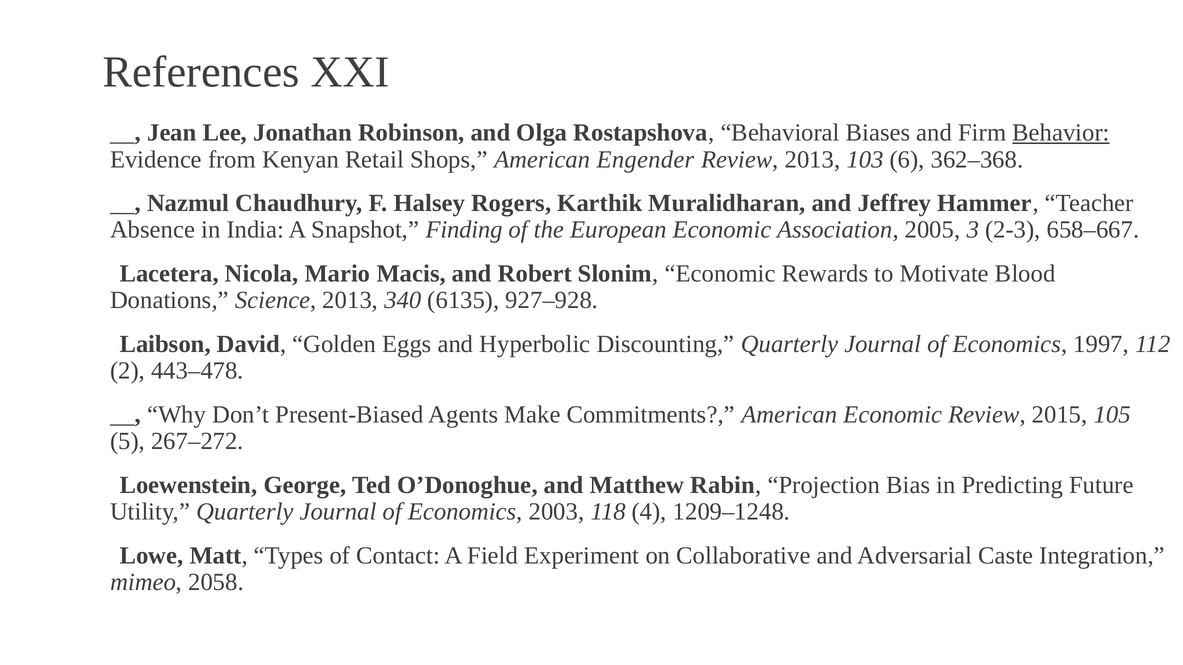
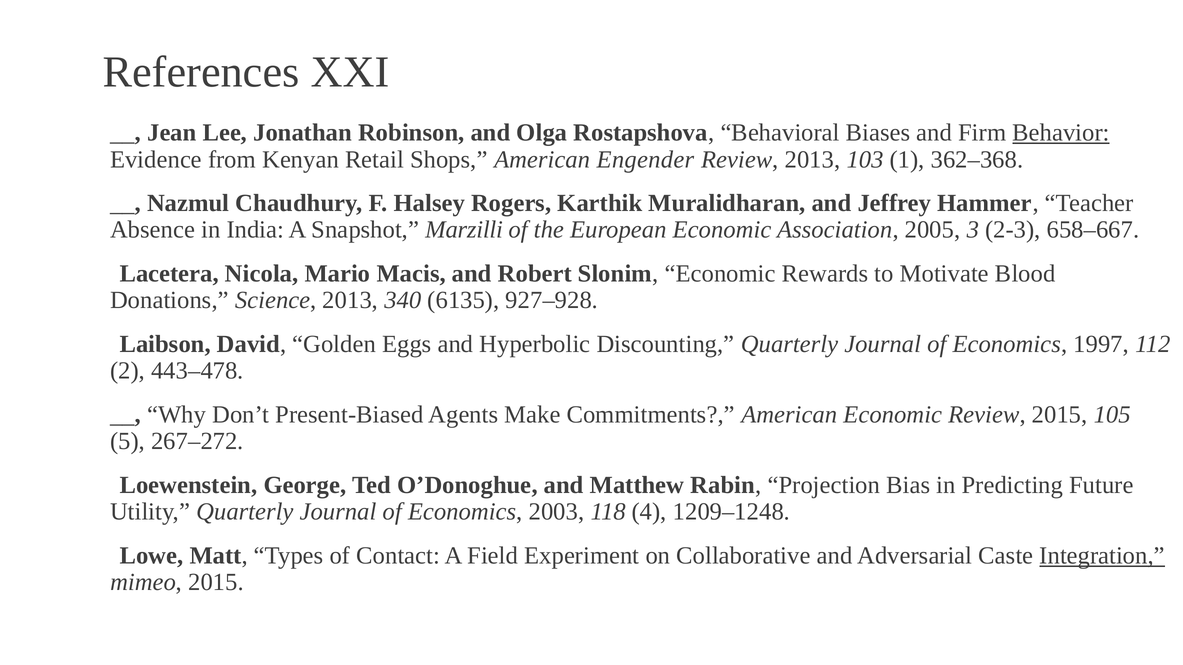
6: 6 -> 1
Finding: Finding -> Marzilli
Integration underline: none -> present
mimeo 2058: 2058 -> 2015
